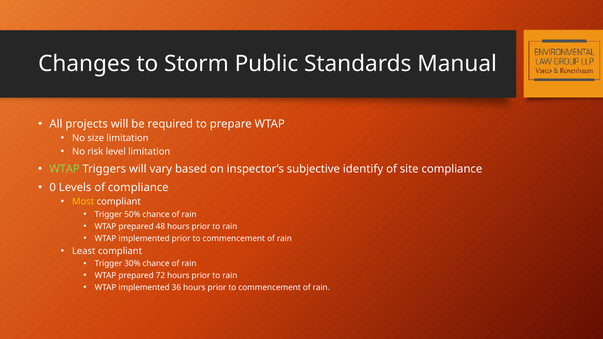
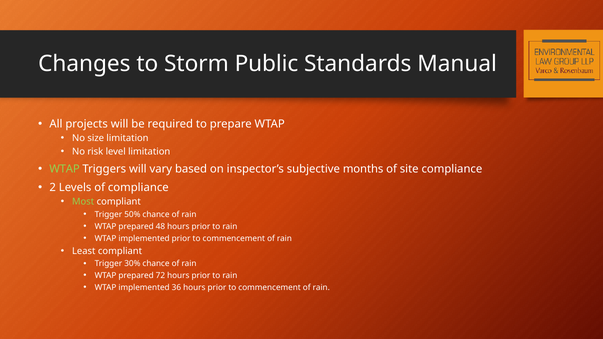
identify: identify -> months
0: 0 -> 2
Most colour: yellow -> light green
